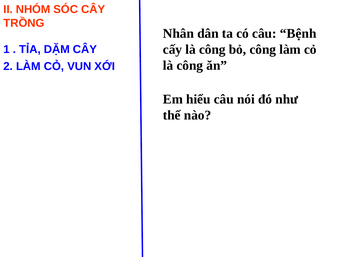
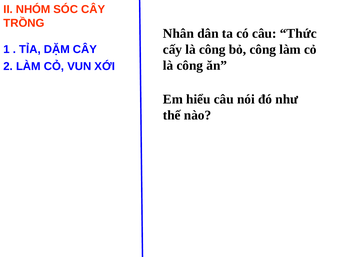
Bệnh: Bệnh -> Thức
